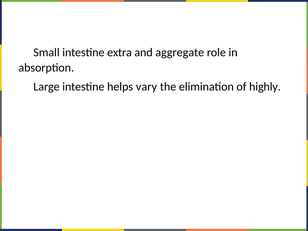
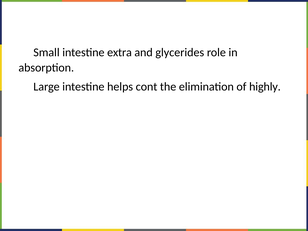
aggregate: aggregate -> glycerides
vary: vary -> cont
